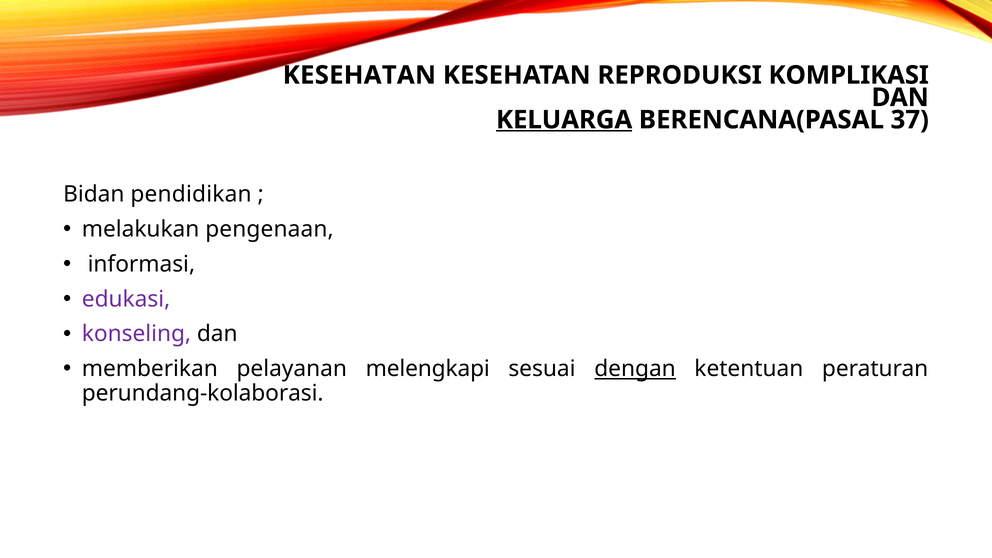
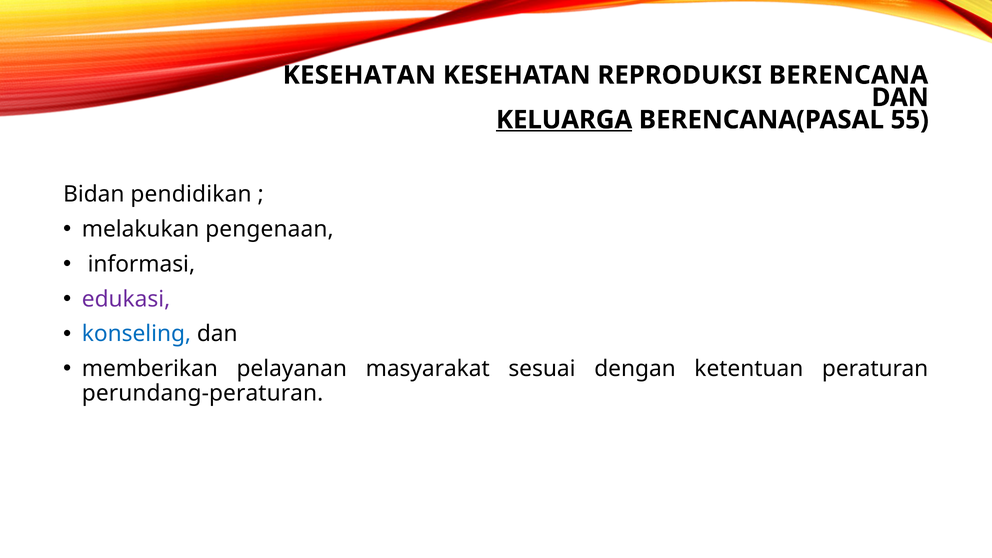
KOMPLIKASI: KOMPLIKASI -> BERENCANA
37: 37 -> 55
konseling colour: purple -> blue
melengkapi: melengkapi -> masyarakat
dengan underline: present -> none
perundang-kolaborasi: perundang-kolaborasi -> perundang-peraturan
